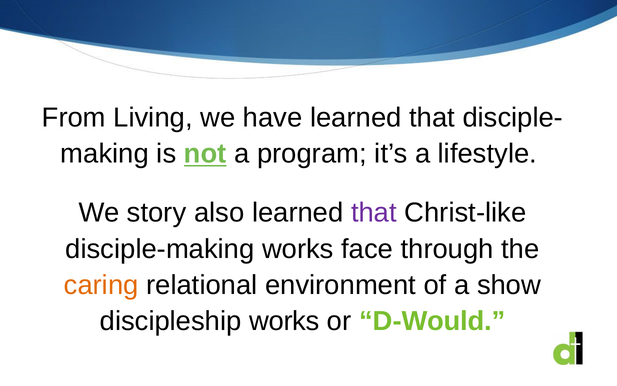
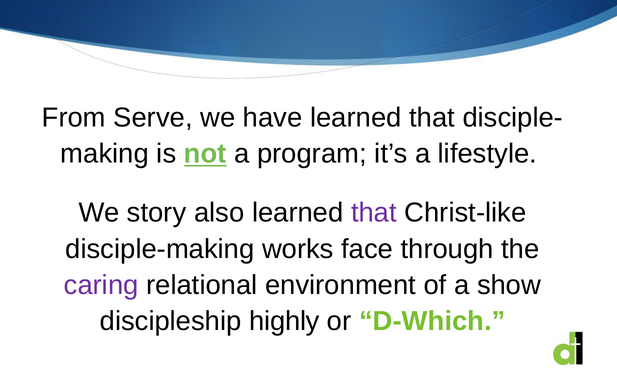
Living: Living -> Serve
caring colour: orange -> purple
discipleship works: works -> highly
D-Would: D-Would -> D-Which
